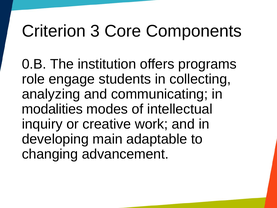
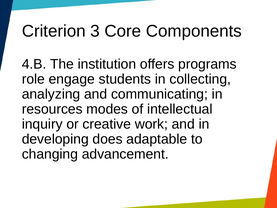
0.B: 0.B -> 4.B
modalities: modalities -> resources
main: main -> does
